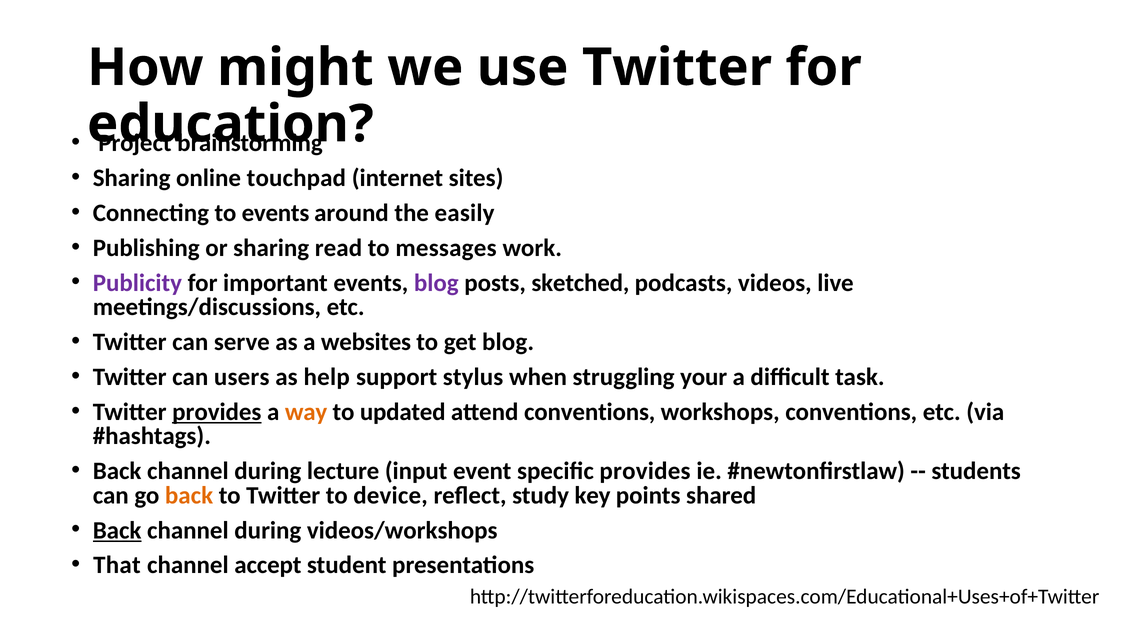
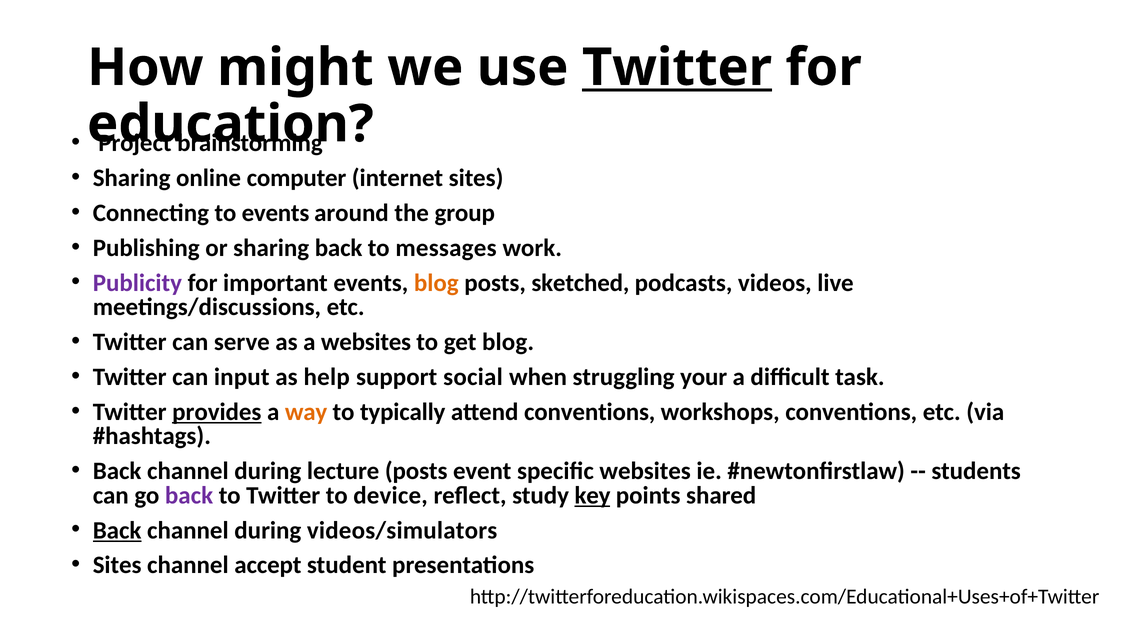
Twitter at (677, 68) underline: none -> present
touchpad: touchpad -> computer
easily: easily -> group
sharing read: read -> back
blog at (436, 283) colour: purple -> orange
users: users -> input
stylus: stylus -> social
updated: updated -> typically
lecture input: input -> posts
specific provides: provides -> websites
back at (189, 496) colour: orange -> purple
key underline: none -> present
videos/workshops: videos/workshops -> videos/simulators
That at (117, 566): That -> Sites
